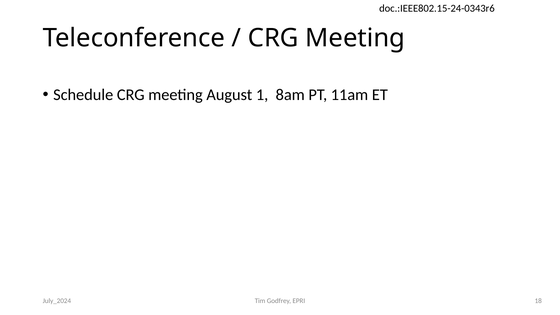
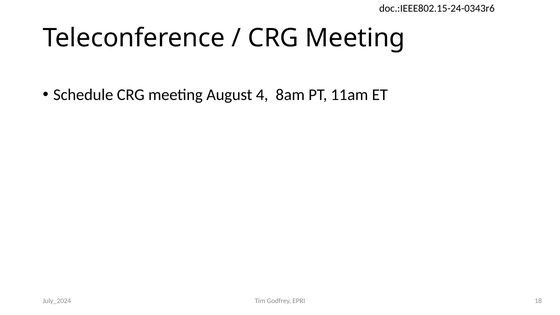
1: 1 -> 4
